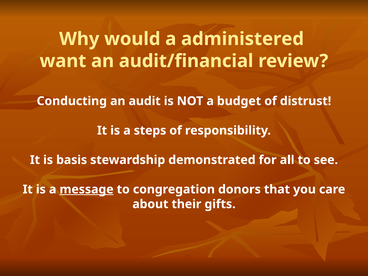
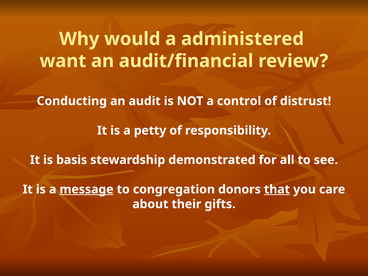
budget: budget -> control
steps: steps -> petty
that underline: none -> present
